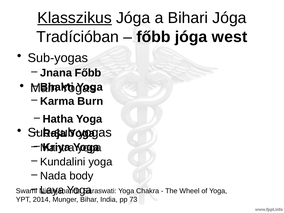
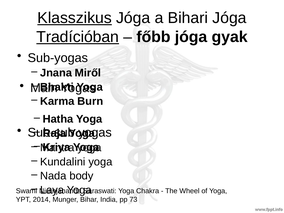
Tradícióban underline: none -> present
west: west -> gyak
Jnana Főbb: Főbb -> Miről
